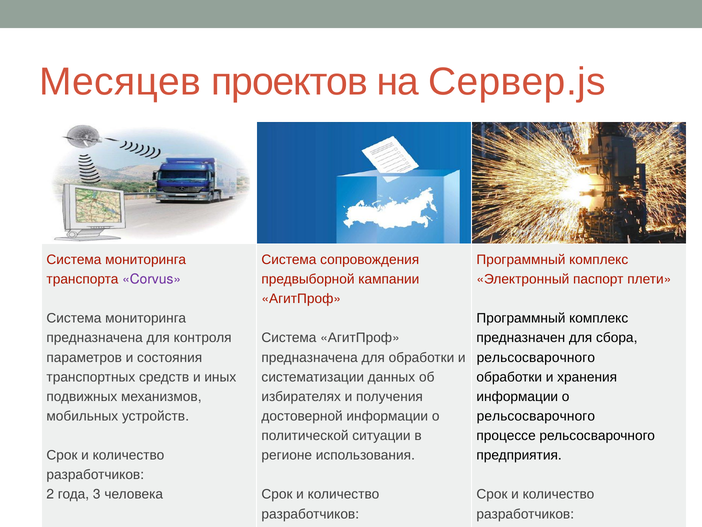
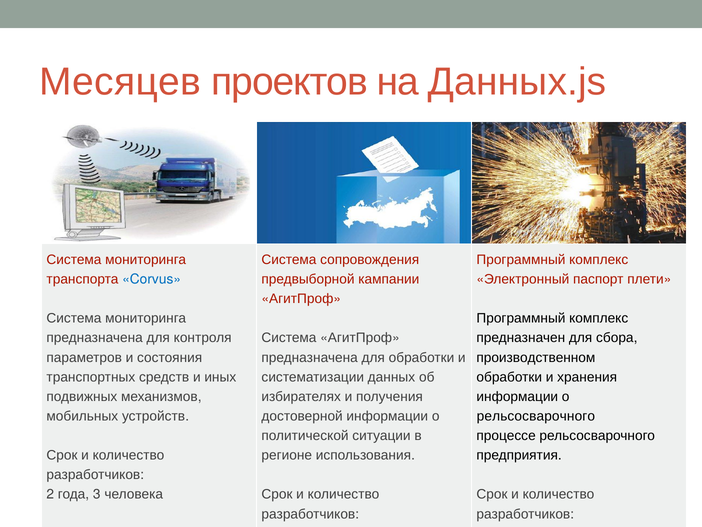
Сервер.js: Сервер.js -> Данных.js
Corvus colour: purple -> blue
рельсосварочного at (536, 357): рельсосварочного -> производственном
